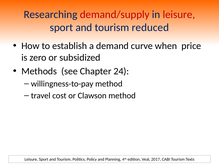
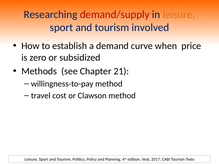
leisure at (179, 14) colour: red -> orange
reduced: reduced -> involved
24: 24 -> 21
